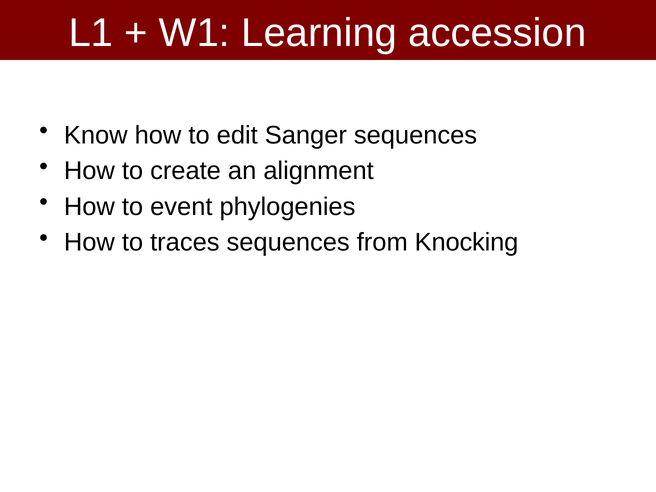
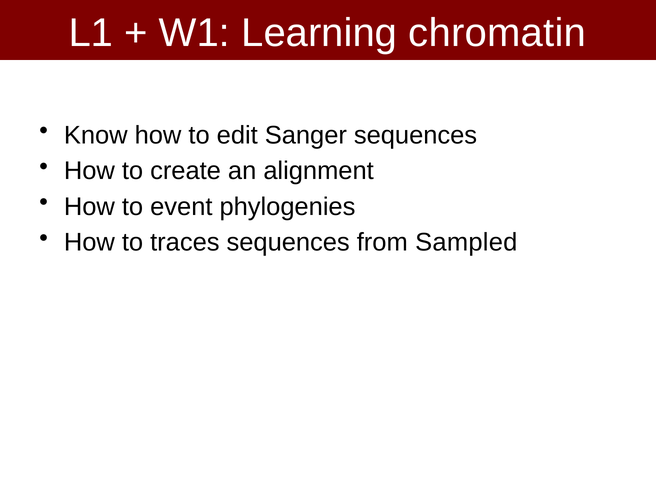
accession: accession -> chromatin
Knocking: Knocking -> Sampled
